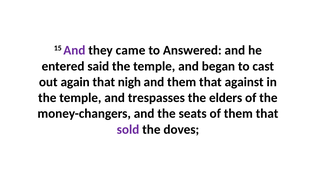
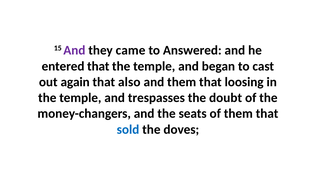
entered said: said -> that
nigh: nigh -> also
against: against -> loosing
elders: elders -> doubt
sold colour: purple -> blue
